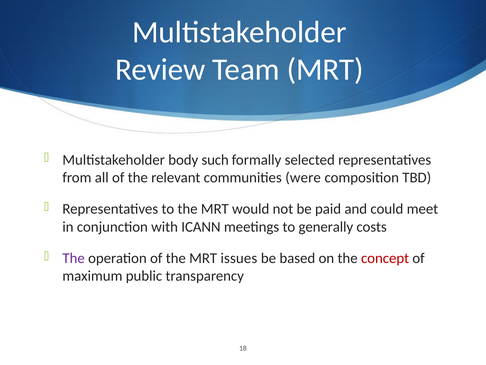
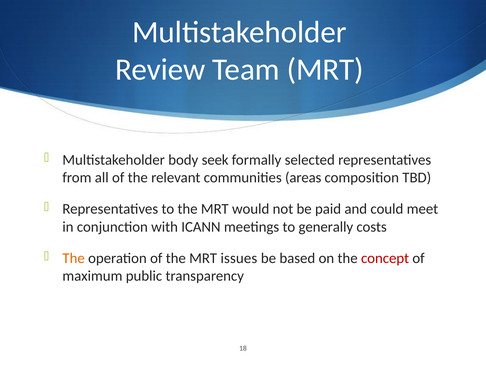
such: such -> seek
were: were -> areas
The at (74, 258) colour: purple -> orange
